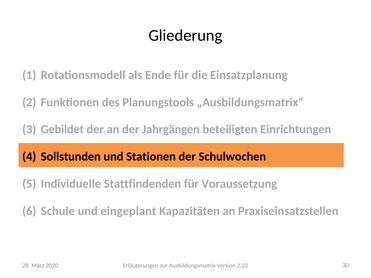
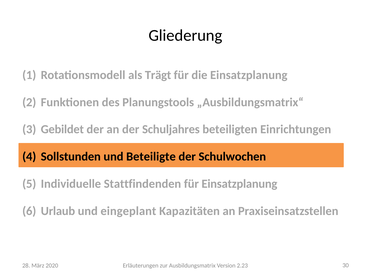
Ende: Ende -> Trägt
Jahrgängen: Jahrgängen -> Schuljahres
Stationen: Stationen -> Beteiligte
für Voraussetzung: Voraussetzung -> Einsatzplanung
Schule: Schule -> Urlaub
